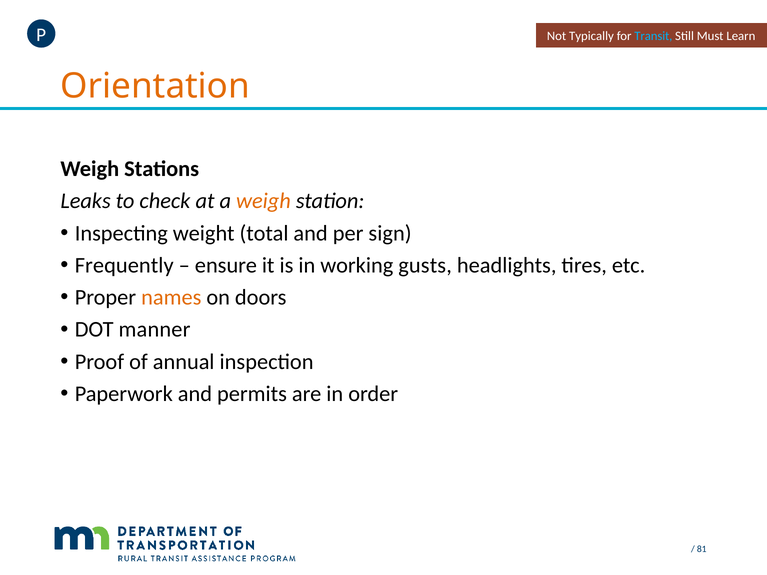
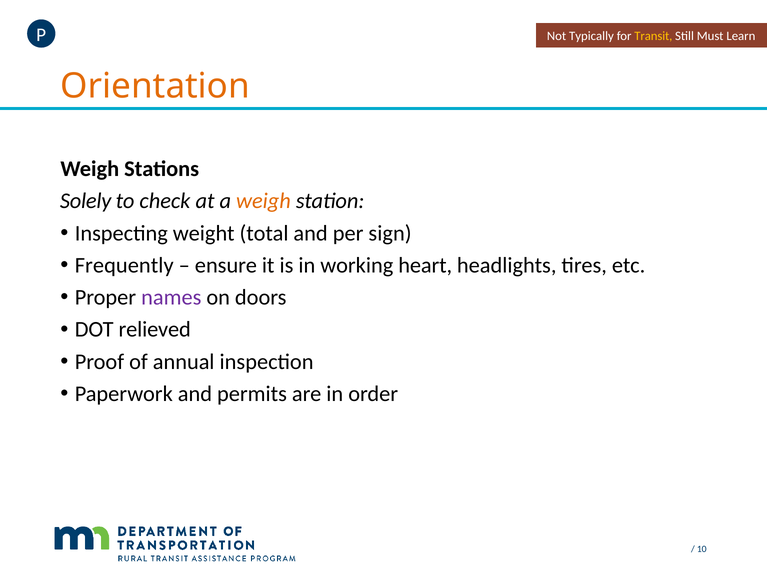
Transit colour: light blue -> yellow
Leaks: Leaks -> Solely
gusts: gusts -> heart
names colour: orange -> purple
manner: manner -> relieved
81: 81 -> 10
